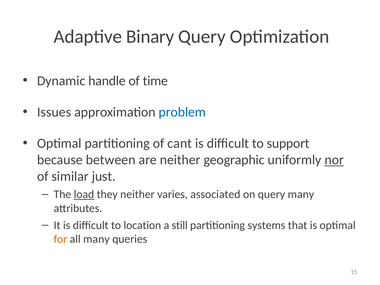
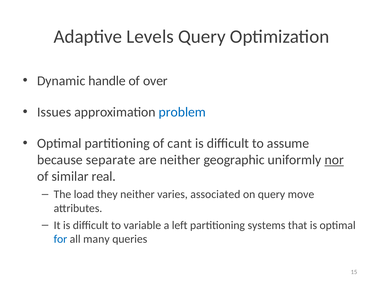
Binary: Binary -> Levels
time: time -> over
support: support -> assume
between: between -> separate
just: just -> real
load underline: present -> none
query many: many -> move
location: location -> variable
still: still -> left
for colour: orange -> blue
